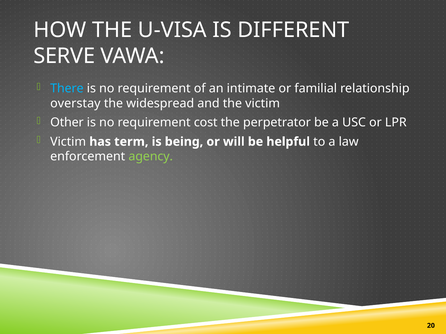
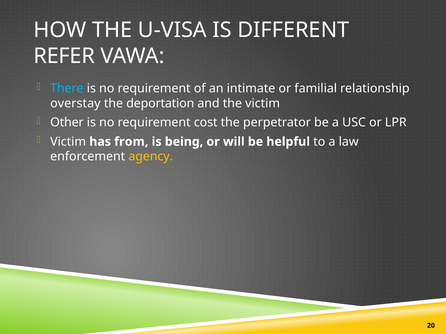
SERVE: SERVE -> REFER
widespread: widespread -> deportation
term: term -> from
agency colour: light green -> yellow
